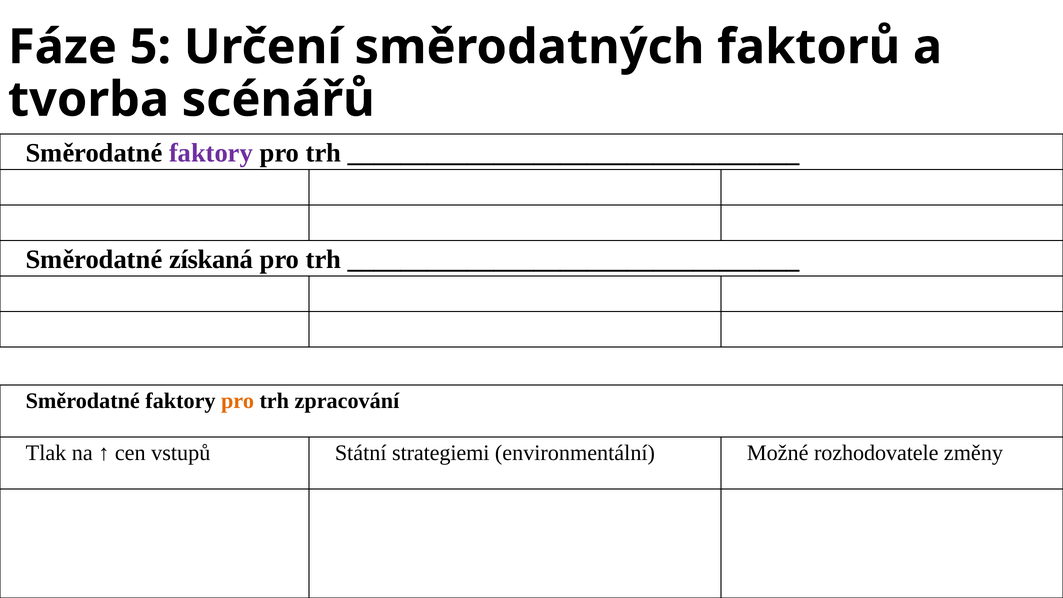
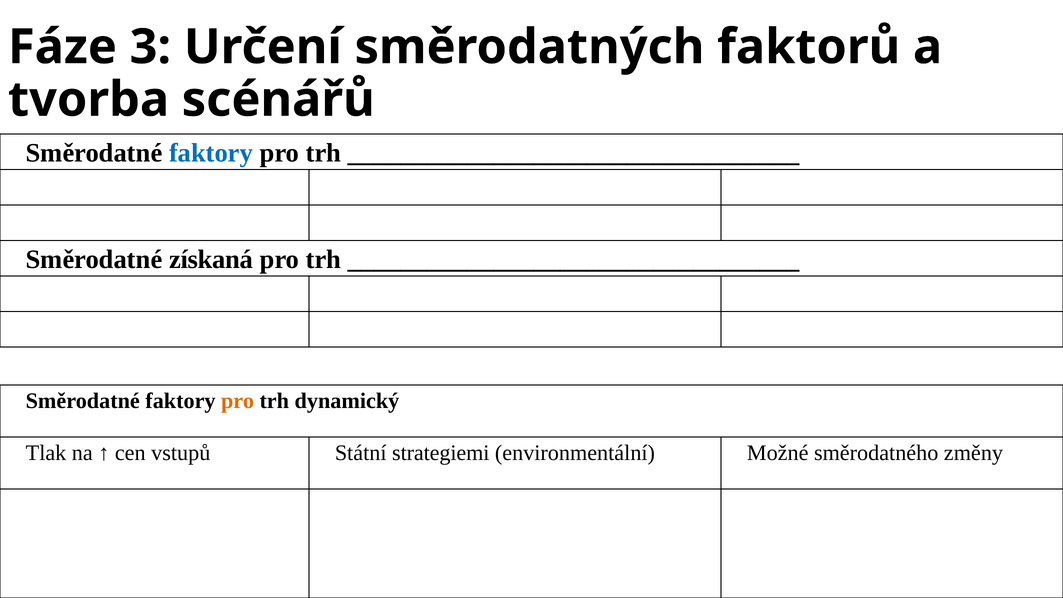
5: 5 -> 3
faktory at (211, 153) colour: purple -> blue
zpracování: zpracování -> dynamický
rozhodovatele: rozhodovatele -> směrodatného
